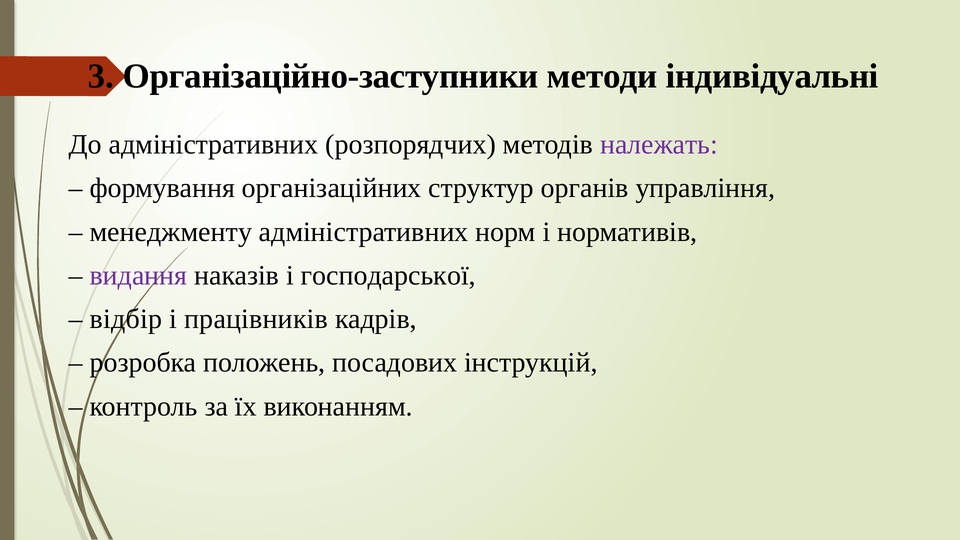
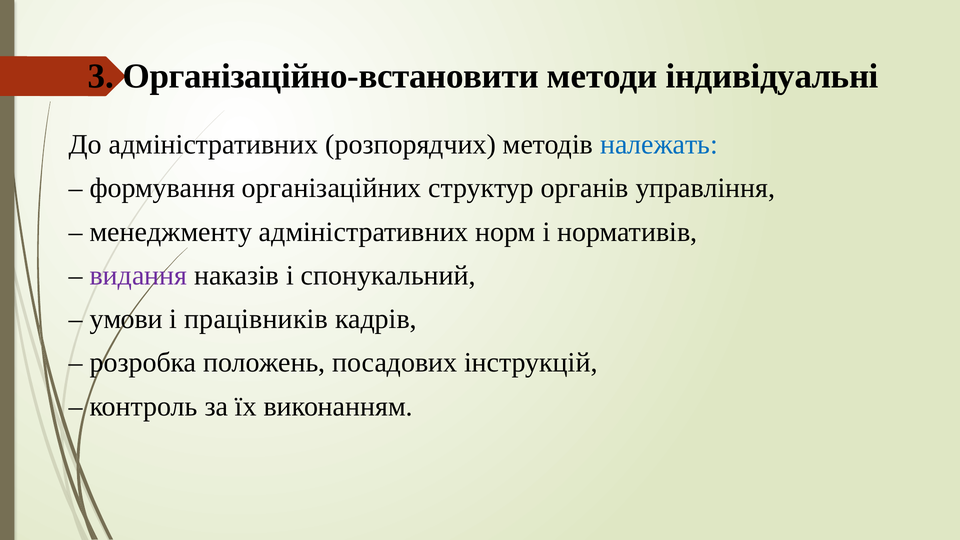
Організаційно-заступники: Організаційно-заступники -> Організаційно-встановити
належать colour: purple -> blue
господарської: господарської -> спонукальний
відбір: відбір -> умови
